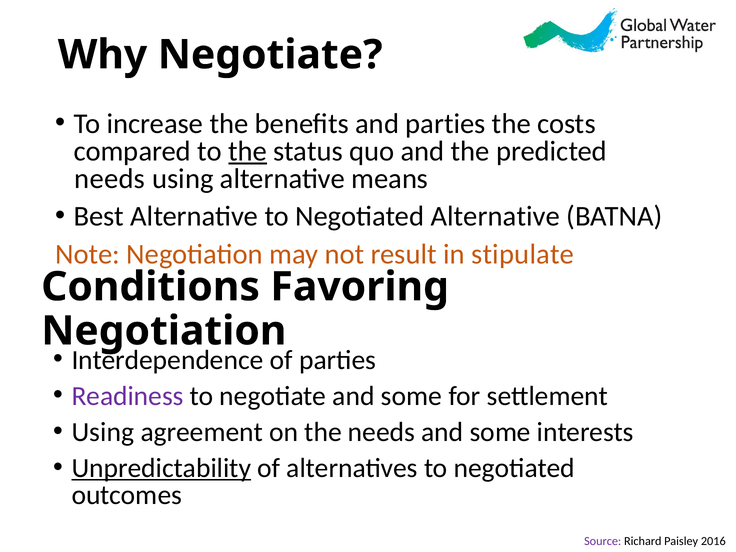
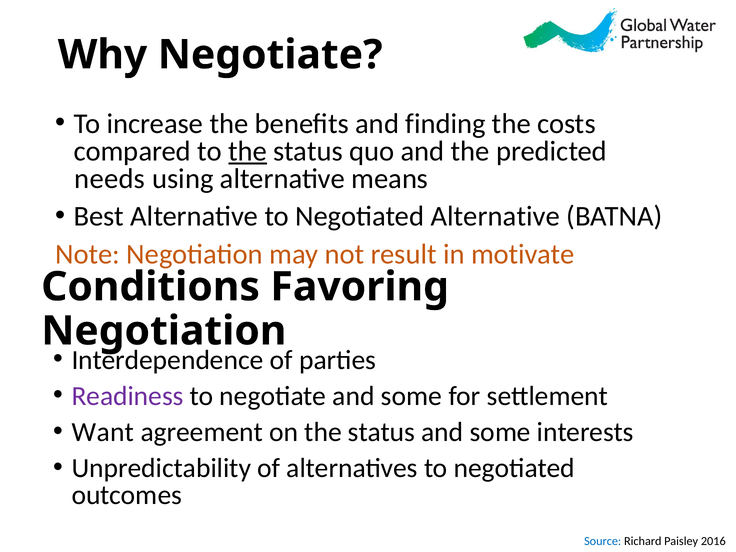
and parties: parties -> finding
stipulate: stipulate -> motivate
Using at (103, 432): Using -> Want
on the needs: needs -> status
Unpredictability underline: present -> none
Source colour: purple -> blue
